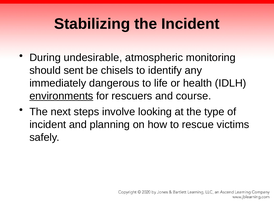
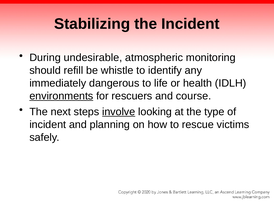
sent: sent -> refill
chisels: chisels -> whistle
involve underline: none -> present
